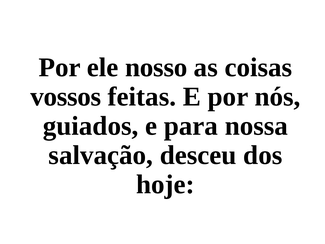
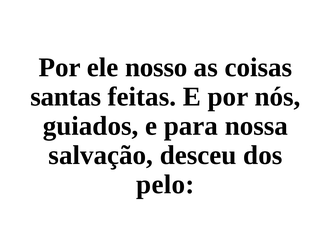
vossos: vossos -> santas
hoje: hoje -> pelo
